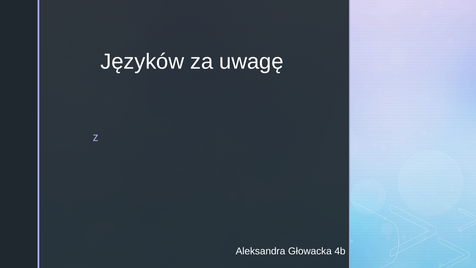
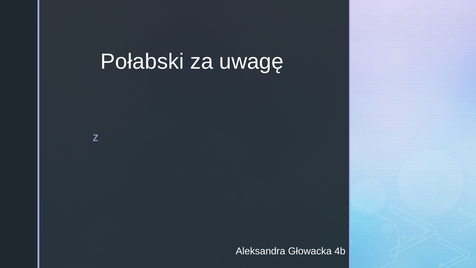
Języków: Języków -> Połabski
